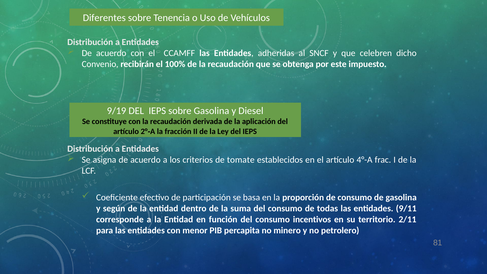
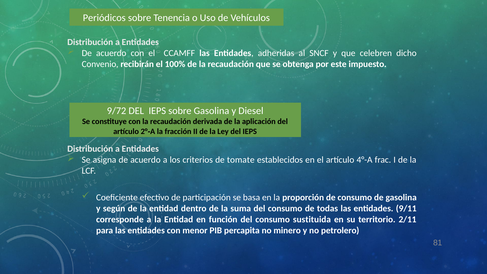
Diferentes: Diferentes -> Periódicos
9/19: 9/19 -> 9/72
incentivos: incentivos -> sustituida
